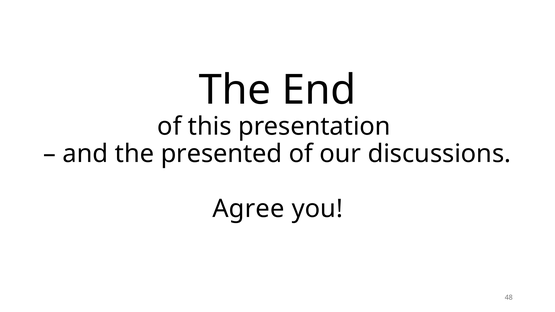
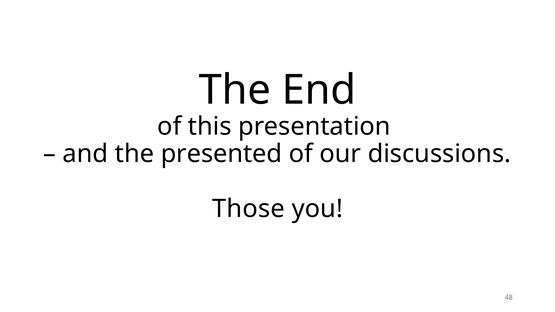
Agree: Agree -> Those
